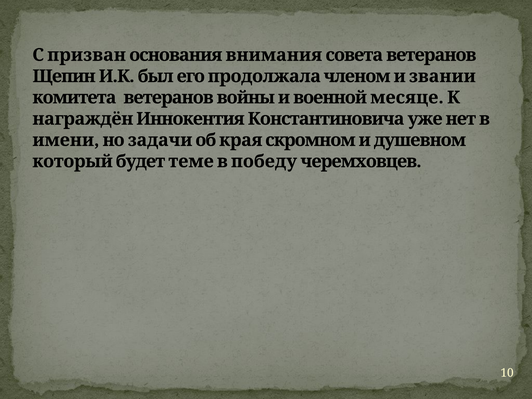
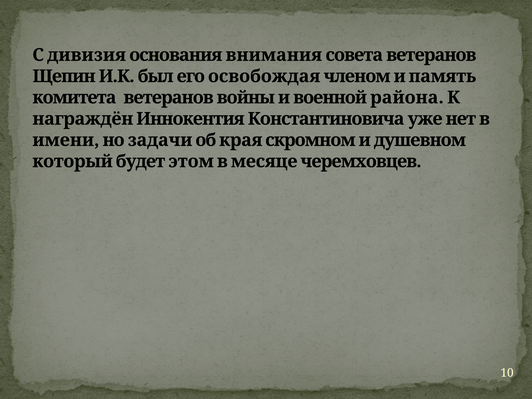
призван: призван -> дивизия
продолжала: продолжала -> освобождая
звании: звании -> память
месяце: месяце -> района
теме: теме -> этом
победу: победу -> месяце
